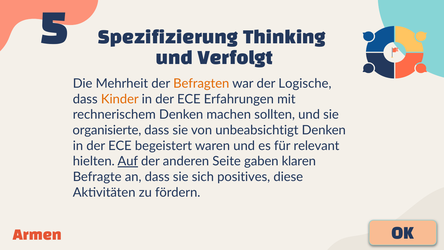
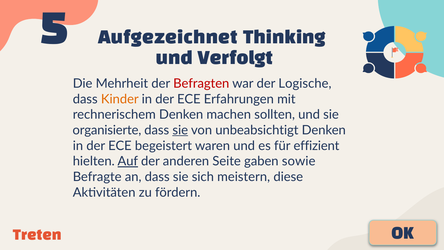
Spezifizierung: Spezifizierung -> Aufgezeichnet
Befragten colour: orange -> red
sie at (180, 130) underline: none -> present
relevant: relevant -> effizient
klaren: klaren -> sowie
positives: positives -> meistern
Armen: Armen -> Treten
